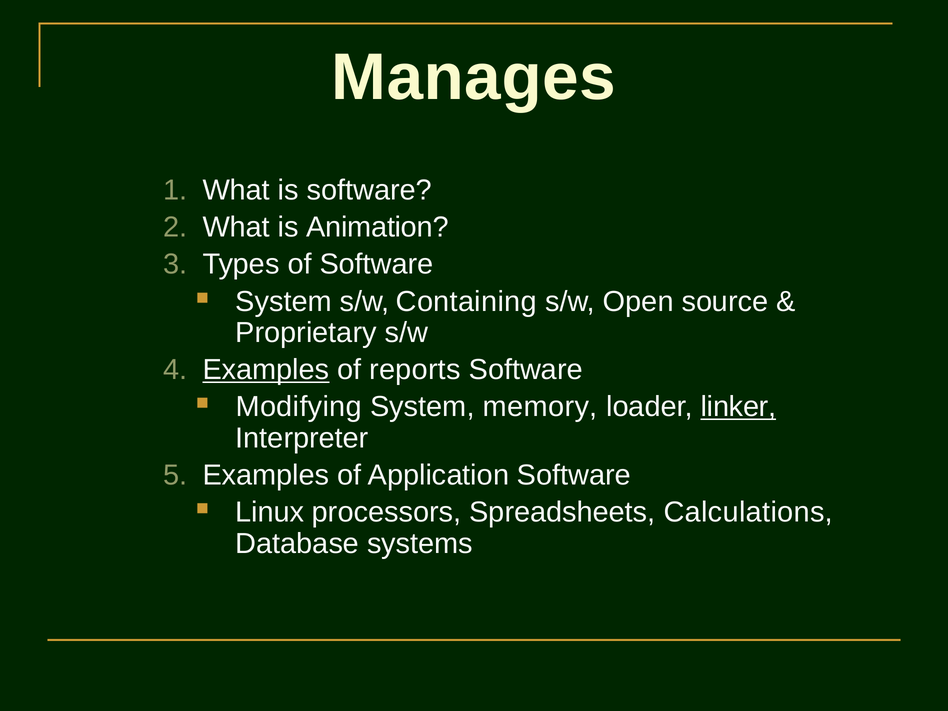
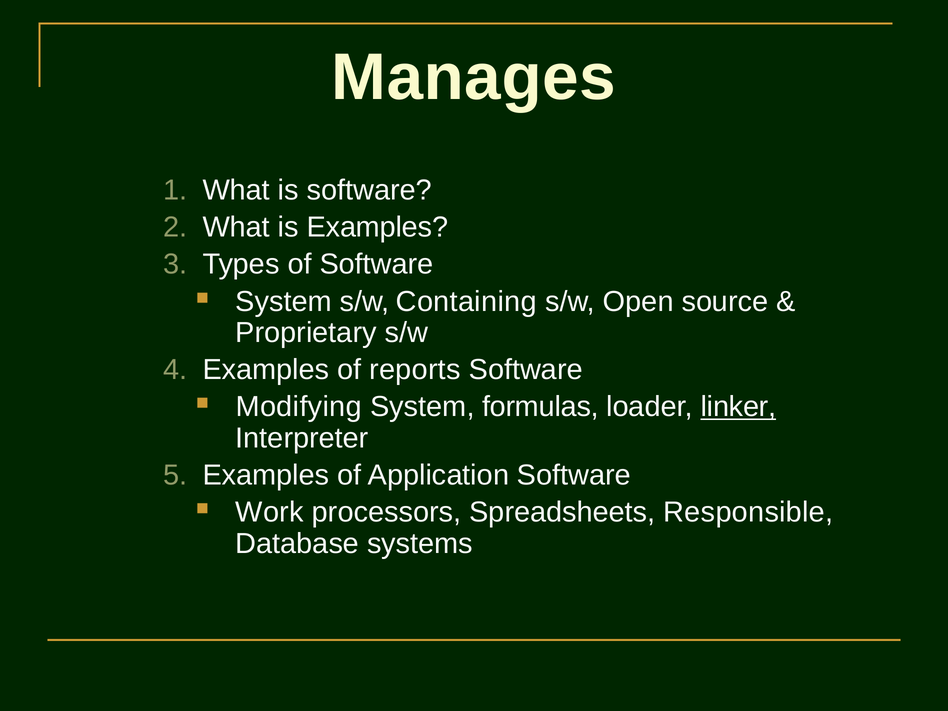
is Animation: Animation -> Examples
Examples at (266, 370) underline: present -> none
memory: memory -> formulas
Linux: Linux -> Work
Calculations: Calculations -> Responsible
